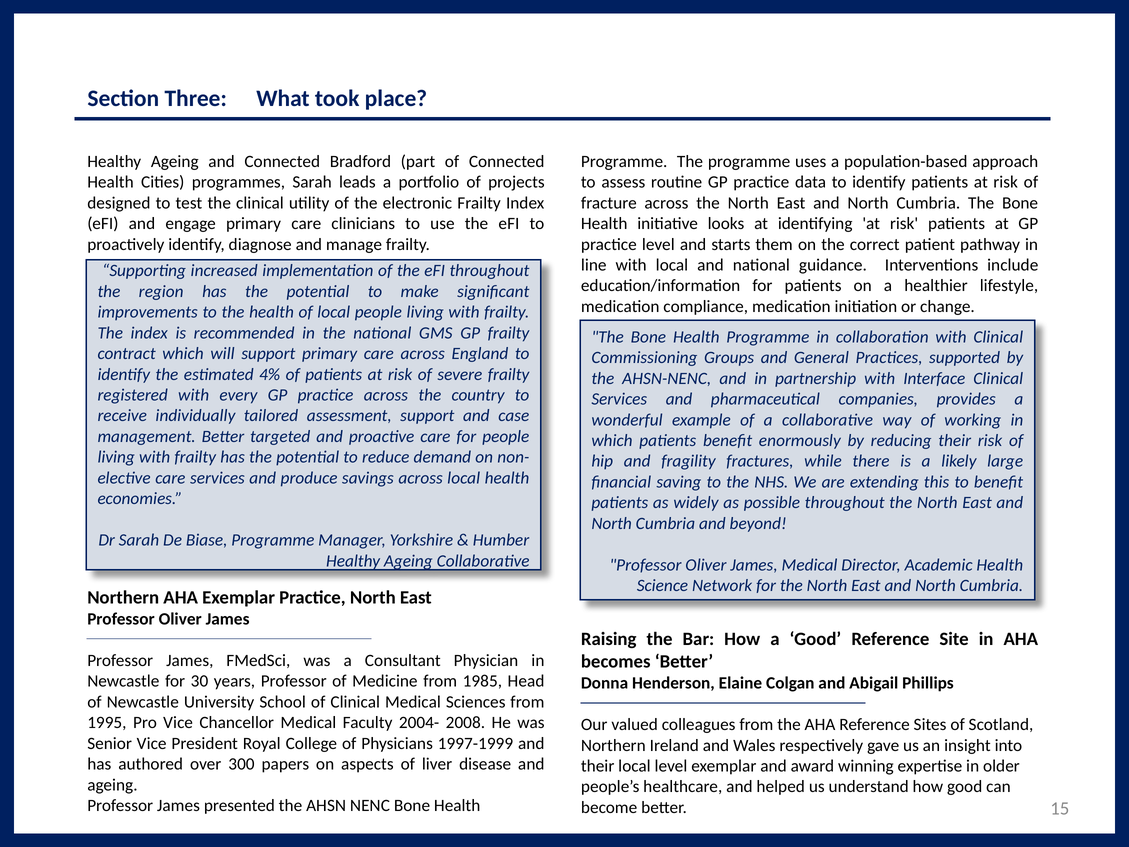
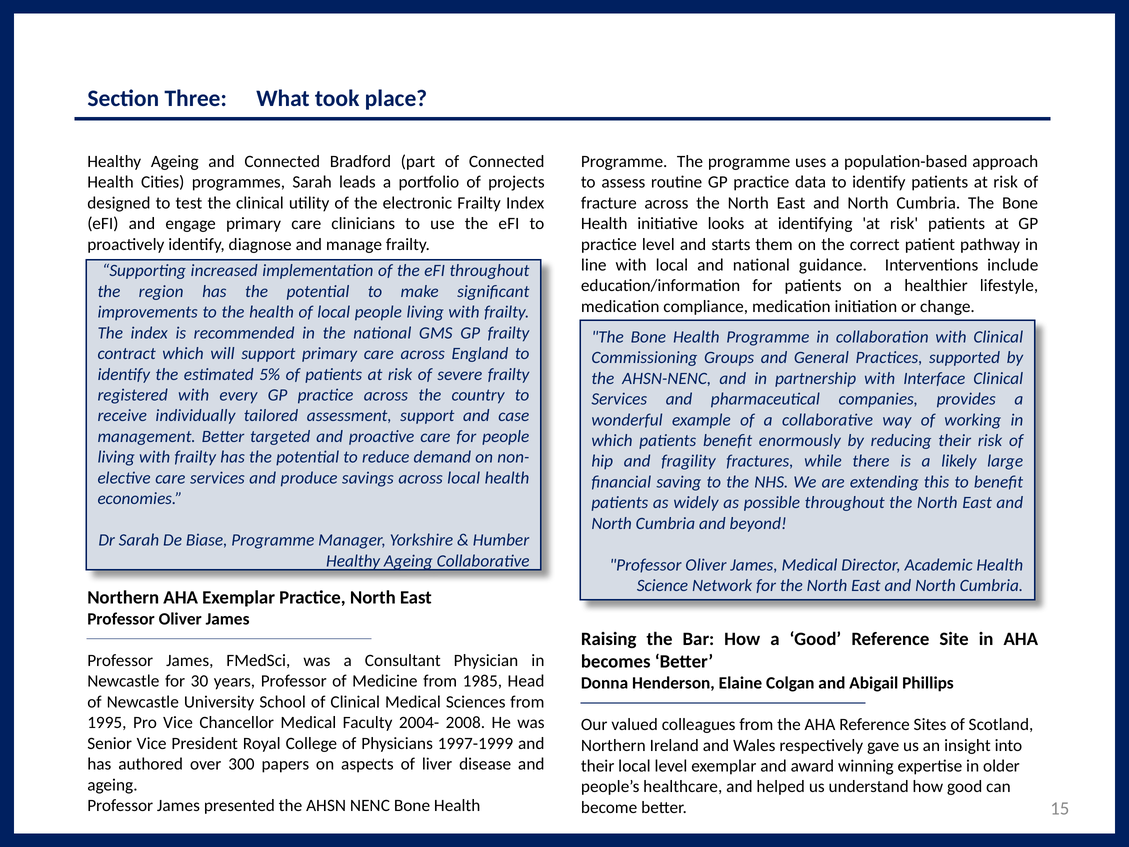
4%: 4% -> 5%
